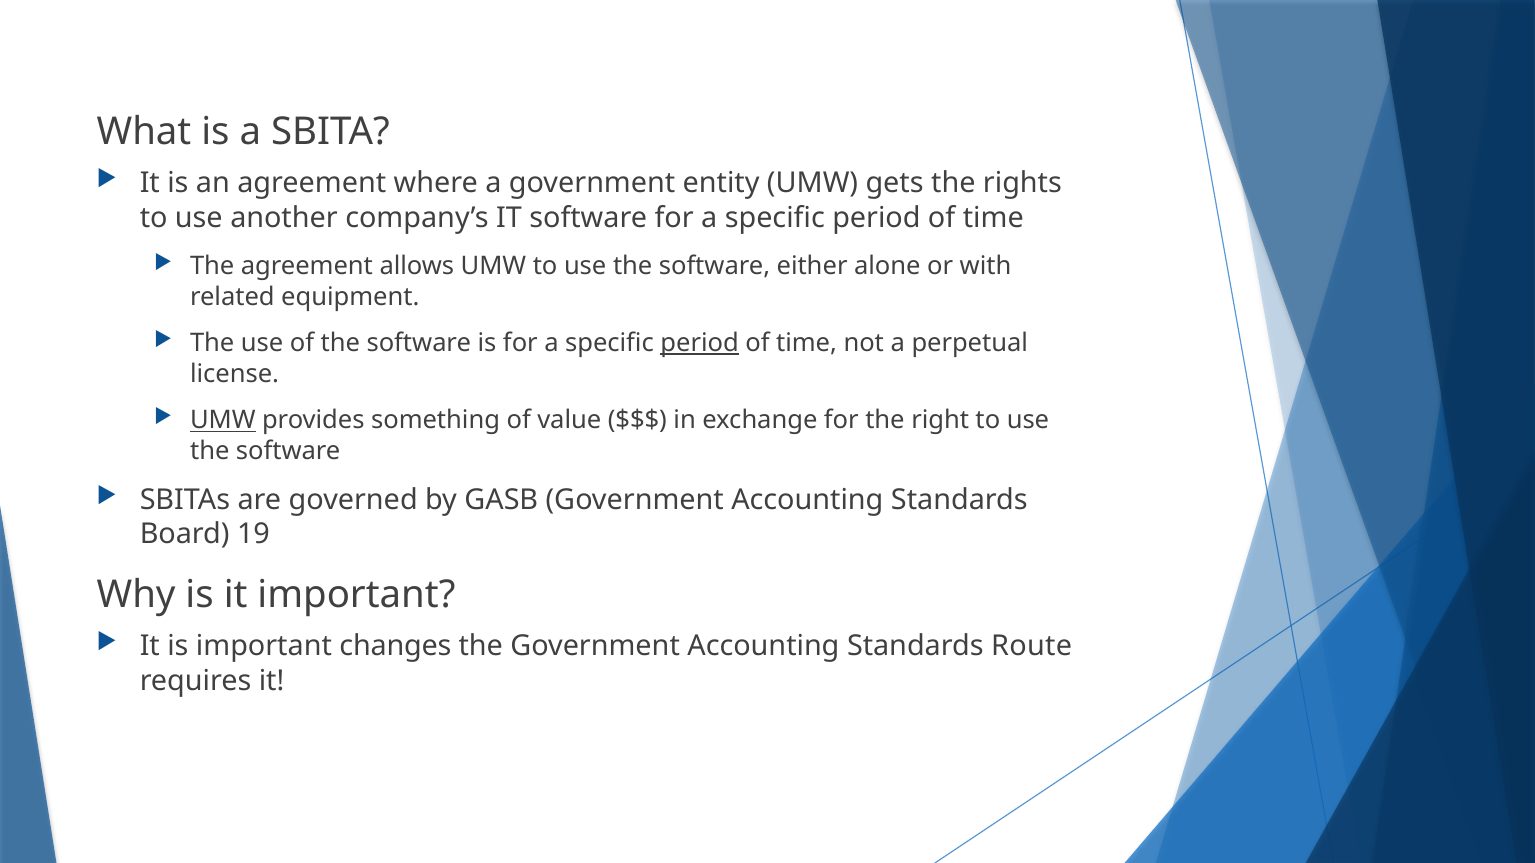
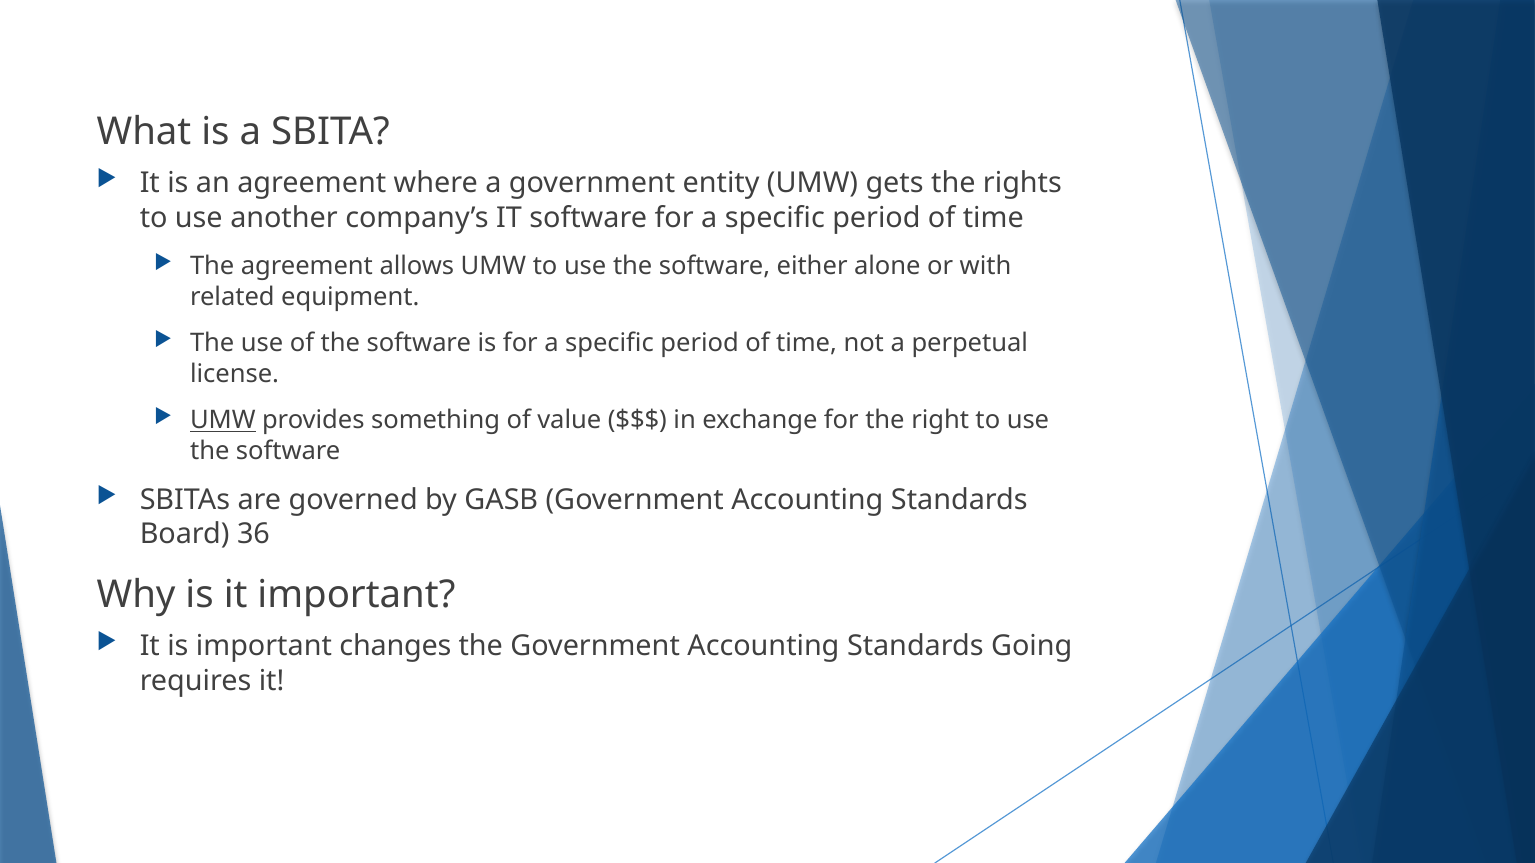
period at (700, 343) underline: present -> none
19: 19 -> 36
Route: Route -> Going
